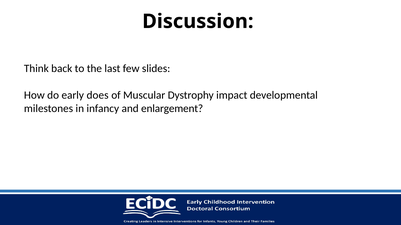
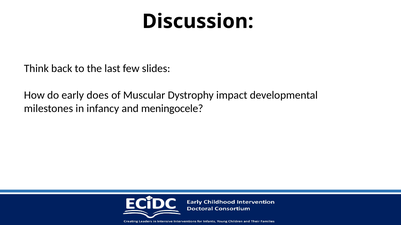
enlargement: enlargement -> meningocele
